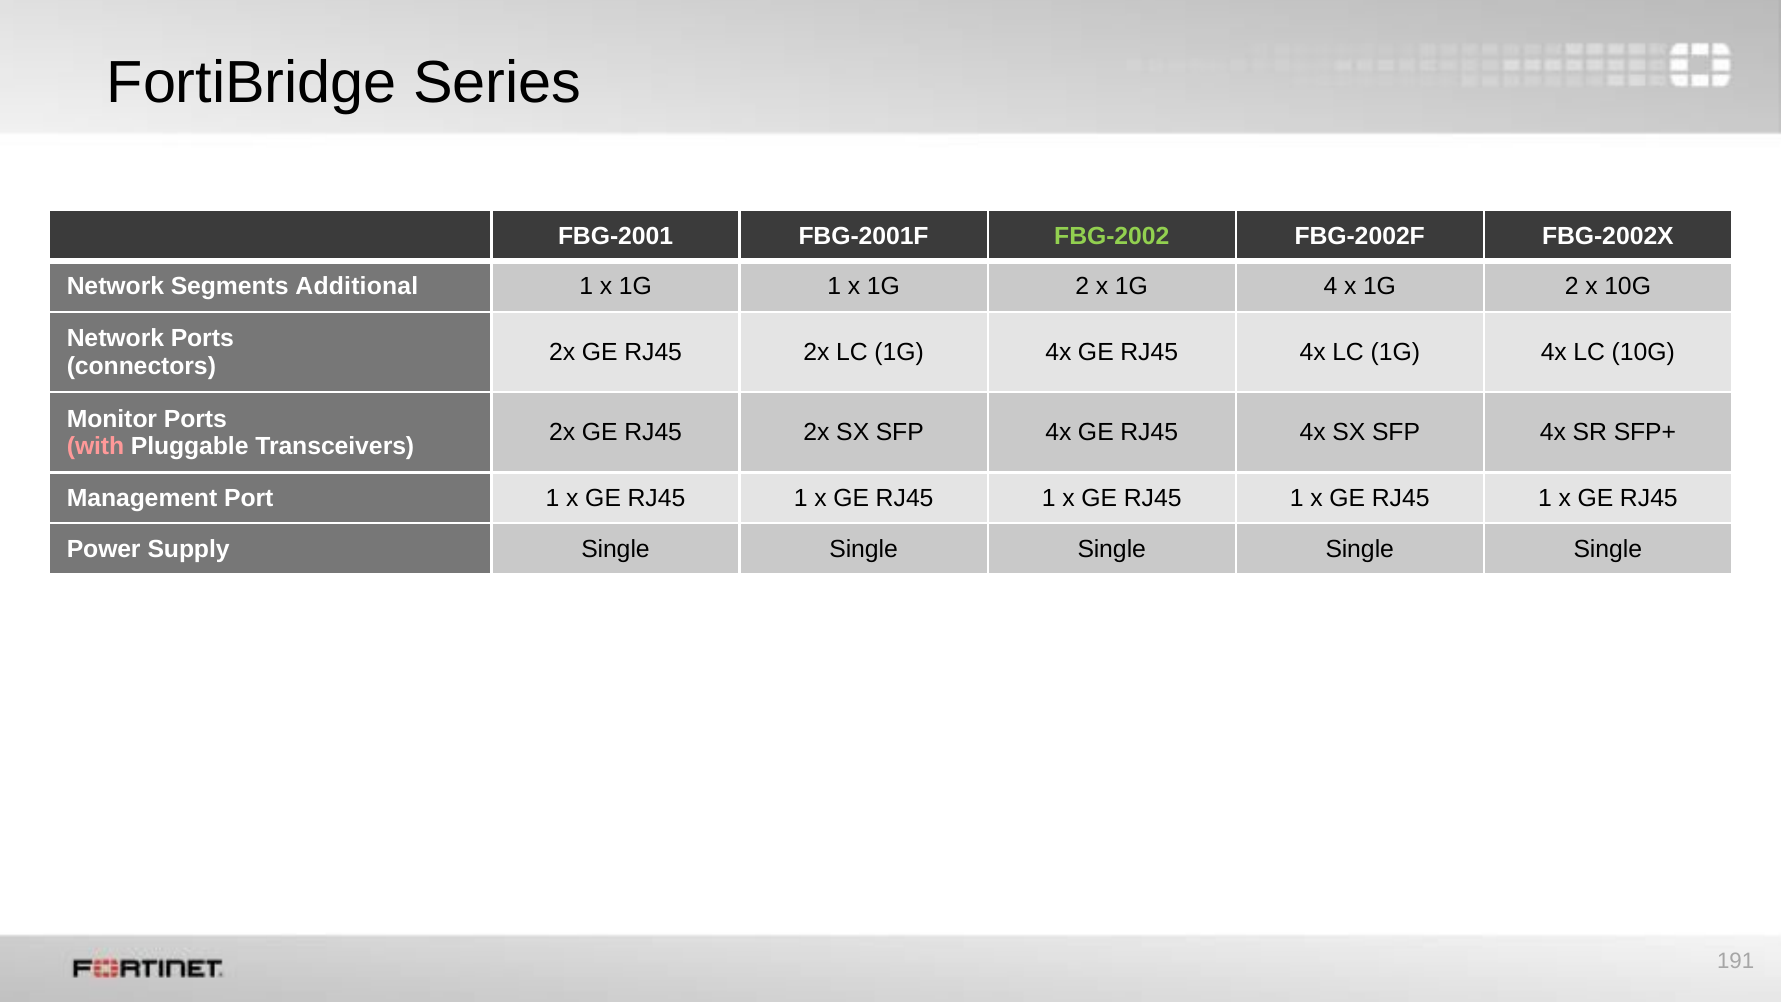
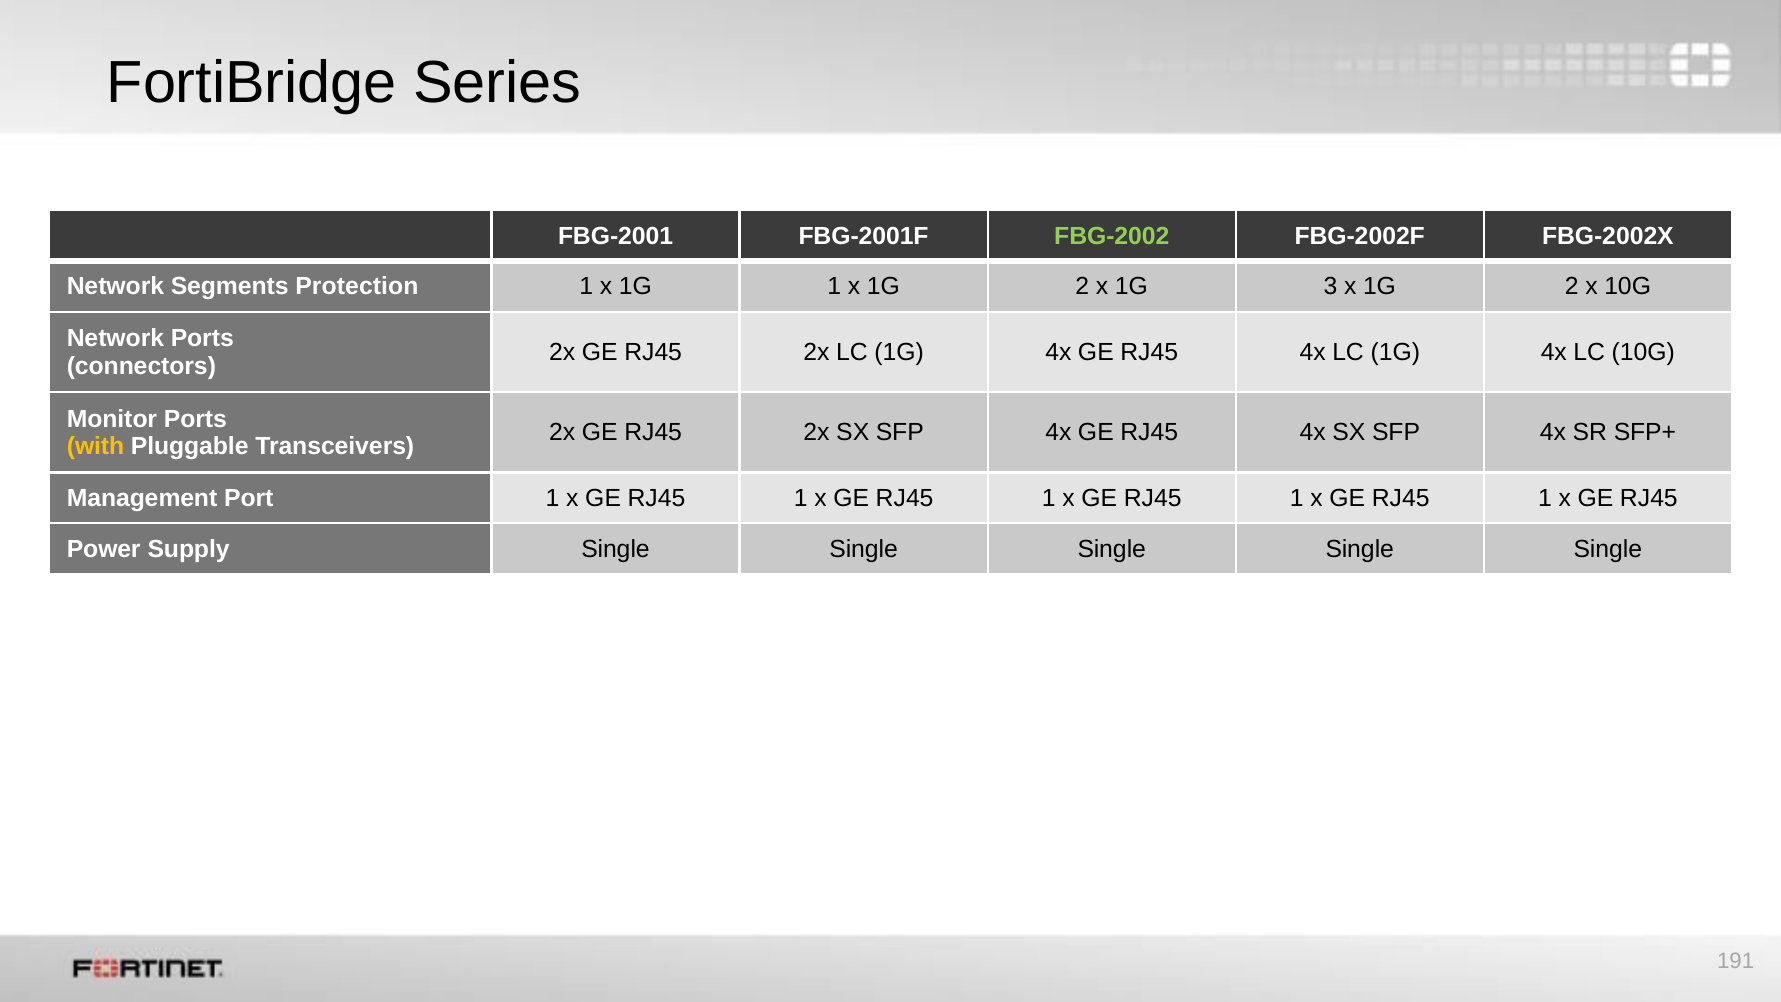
Additional: Additional -> Protection
4: 4 -> 3
with colour: pink -> yellow
